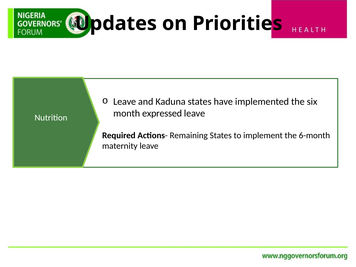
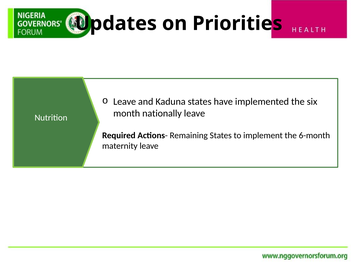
expressed: expressed -> nationally
